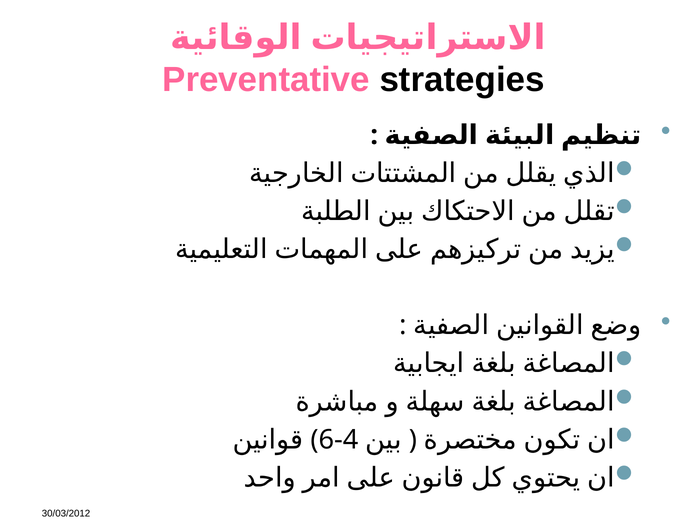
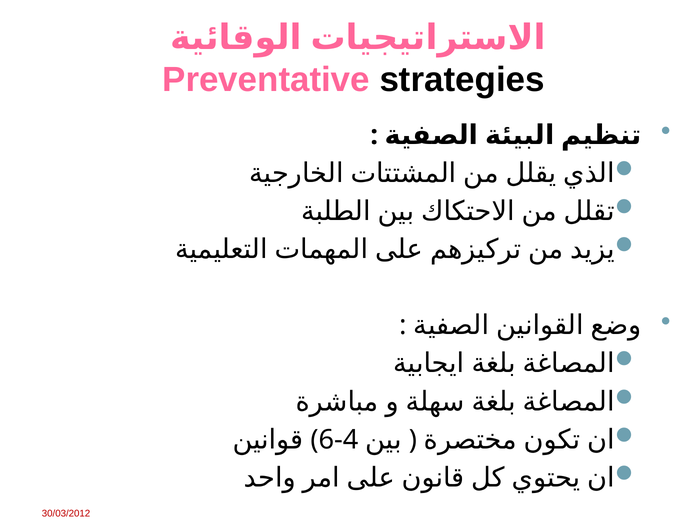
30/03/2012 colour: black -> red
